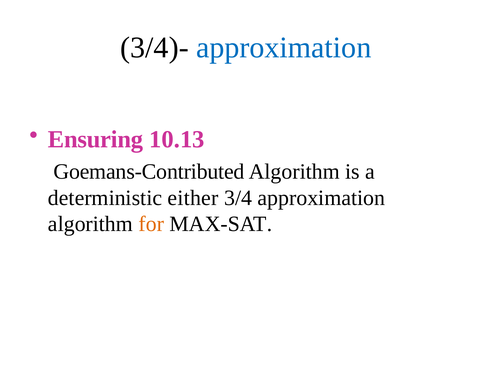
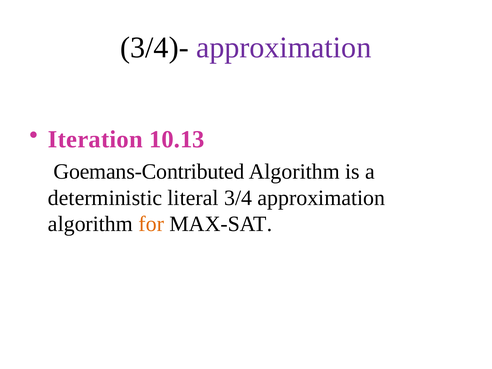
approximation at (284, 48) colour: blue -> purple
Ensuring: Ensuring -> Iteration
either: either -> literal
